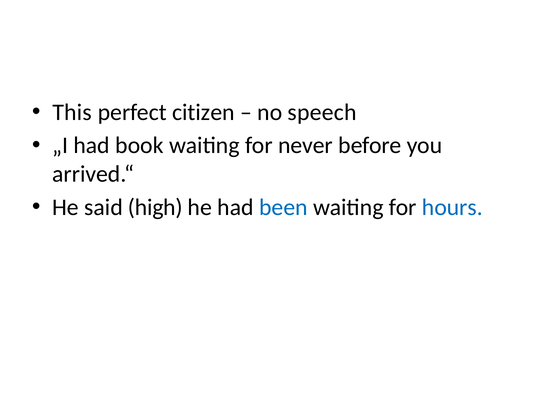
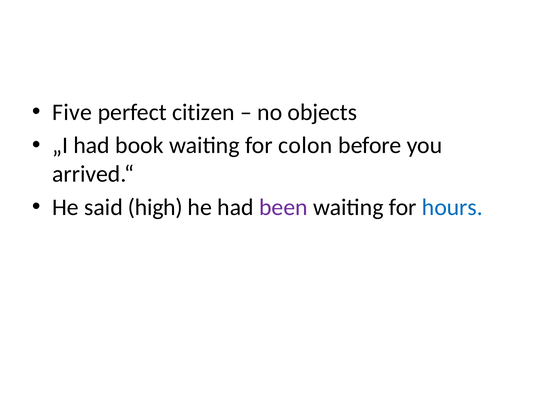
This: This -> Five
speech: speech -> objects
never: never -> colon
been colour: blue -> purple
